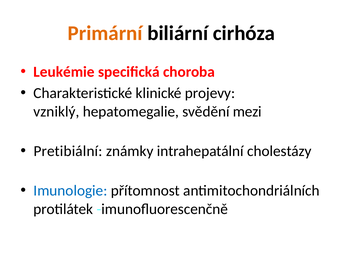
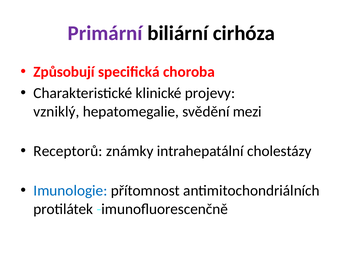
Primární colour: orange -> purple
Leukémie: Leukémie -> Způsobují
Pretibiální: Pretibiální -> Receptorů
